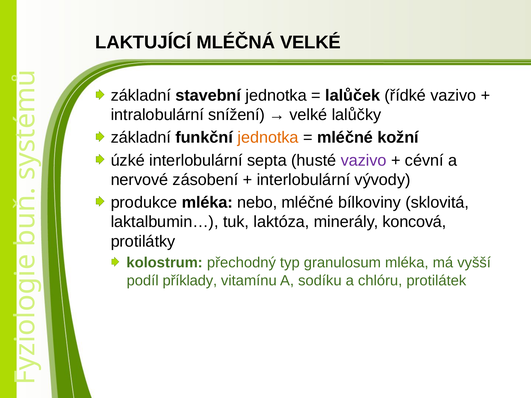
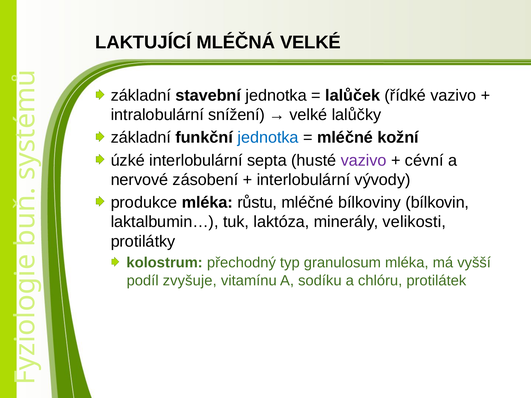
jednotka at (268, 138) colour: orange -> blue
nebo: nebo -> růstu
sklovitá: sklovitá -> bílkovin
koncová: koncová -> velikosti
příklady: příklady -> zvyšuje
